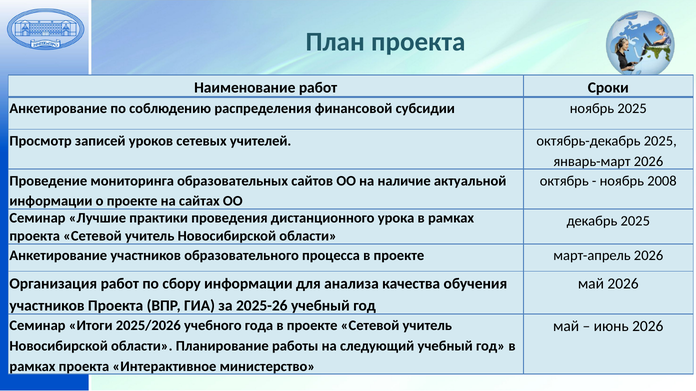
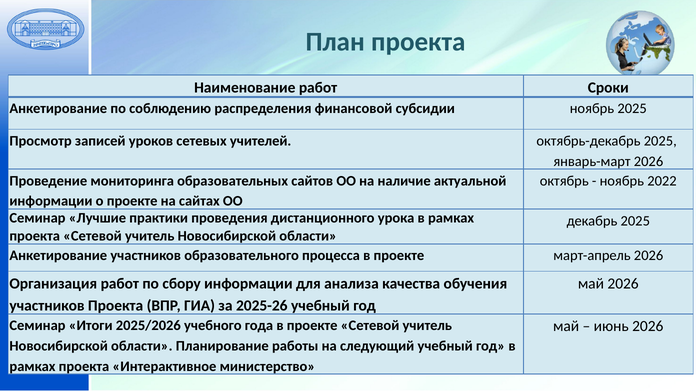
2008: 2008 -> 2022
